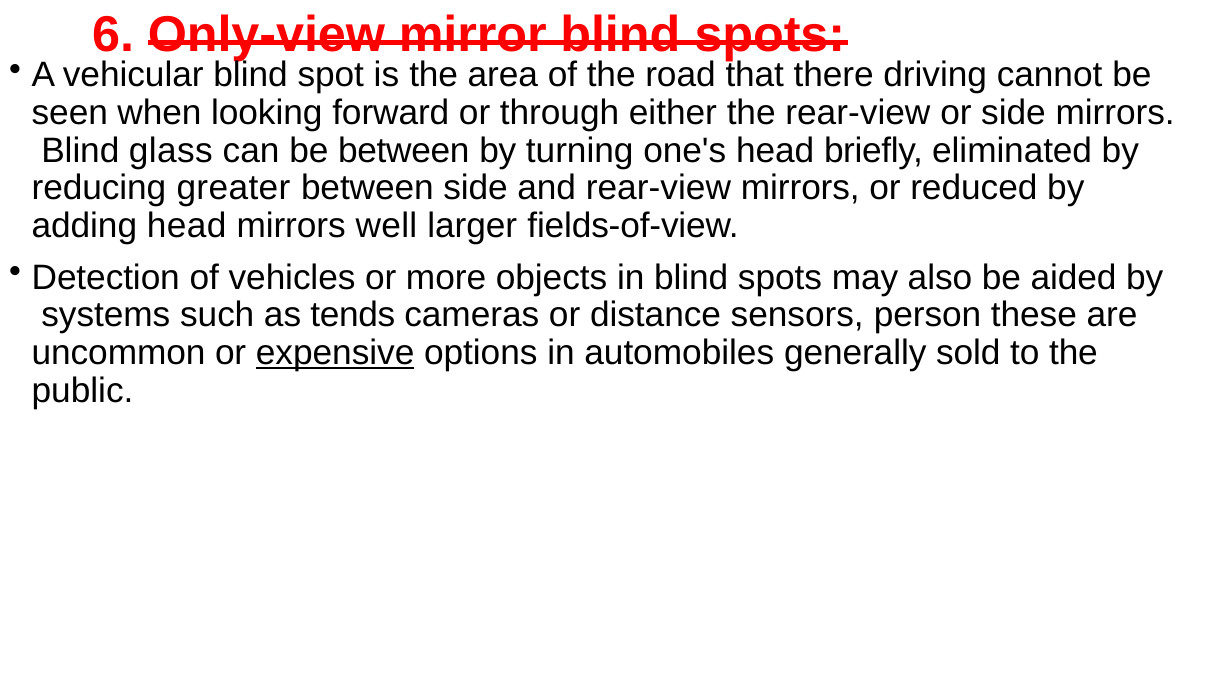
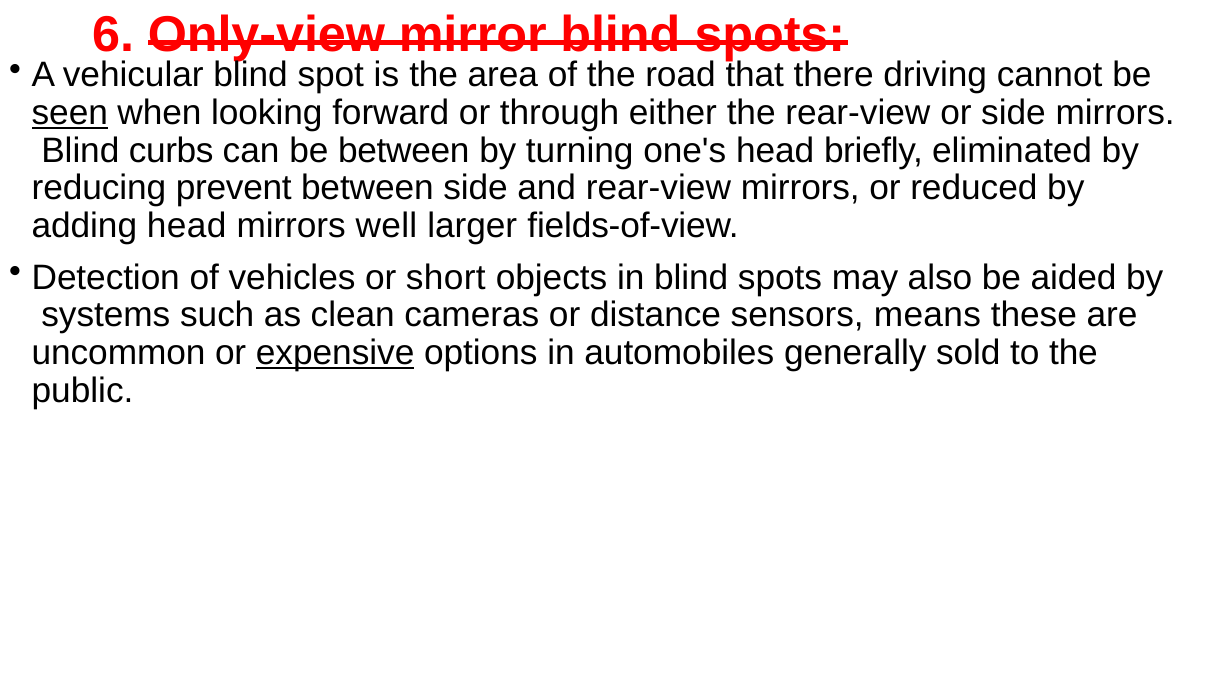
seen underline: none -> present
glass: glass -> curbs
greater: greater -> prevent
more: more -> short
tends: tends -> clean
person: person -> means
